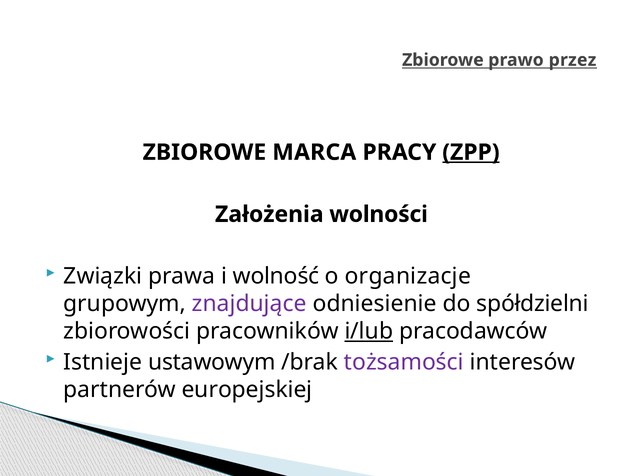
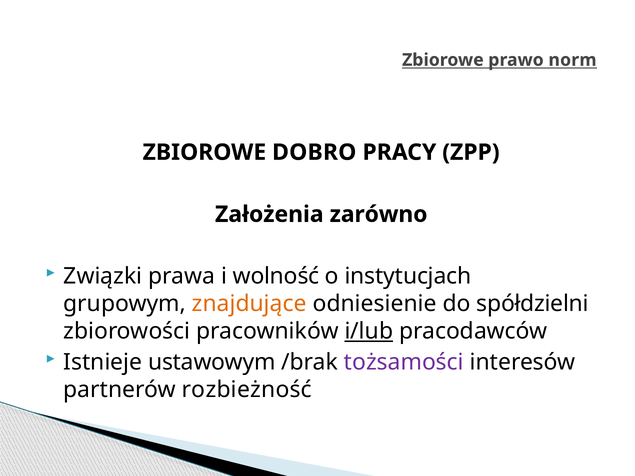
przez: przez -> norm
MARCA: MARCA -> DOBRO
ZPP underline: present -> none
wolności: wolności -> zarówno
organizacje: organizacje -> instytucjach
znajdujące colour: purple -> orange
europejskiej: europejskiej -> rozbieżność
